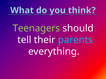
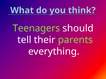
parents colour: light blue -> light green
